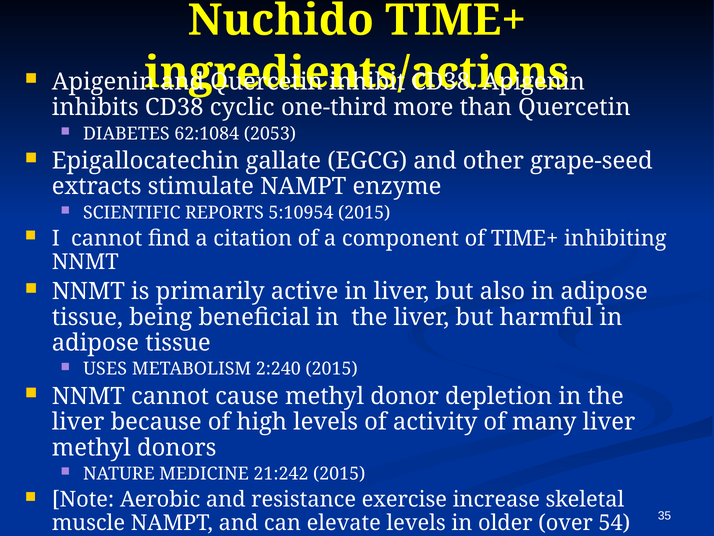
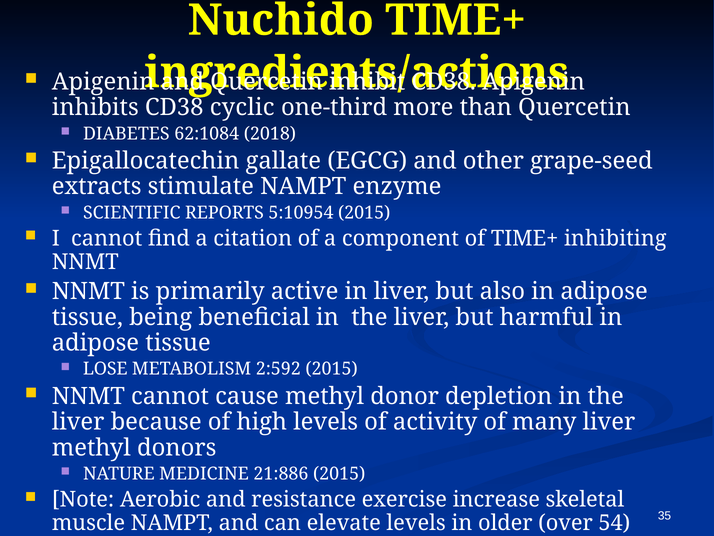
2053: 2053 -> 2018
USES: USES -> LOSE
2:240: 2:240 -> 2:592
21:242: 21:242 -> 21:886
